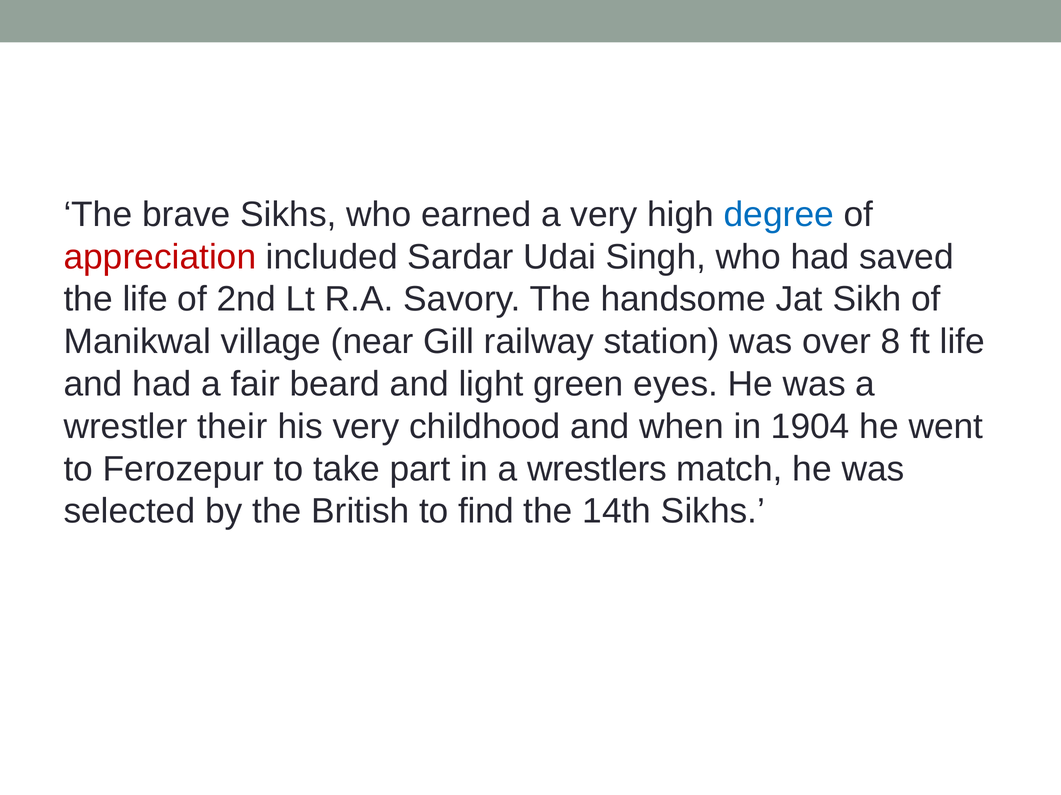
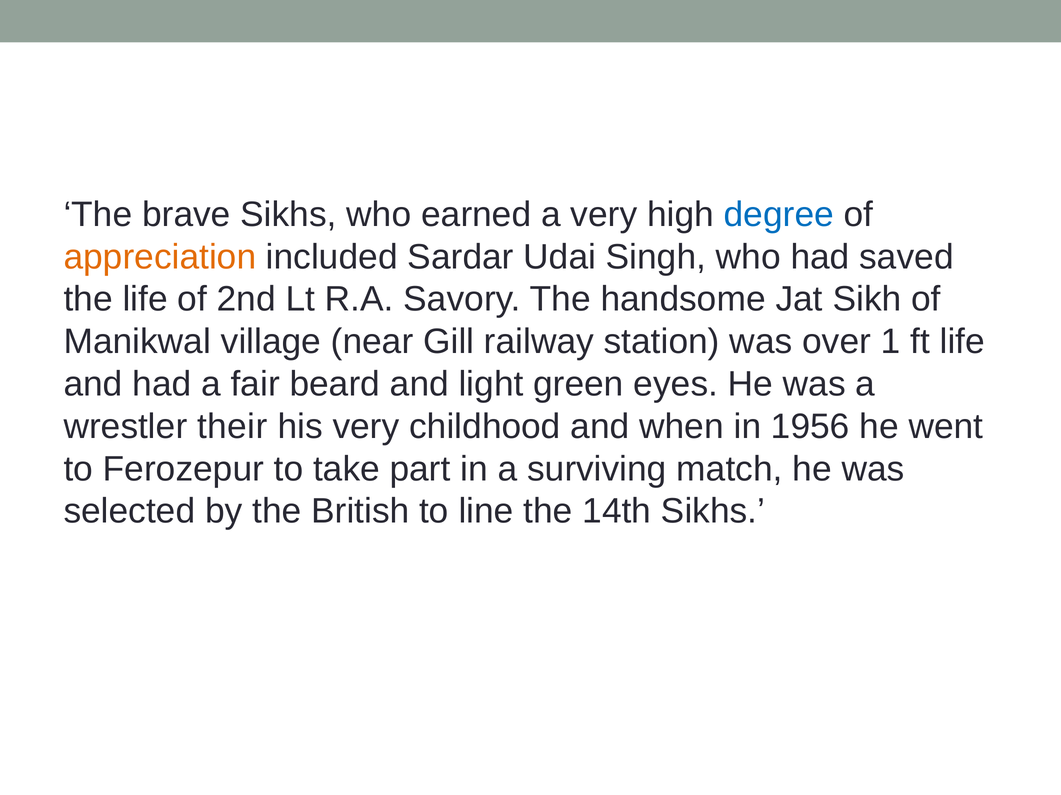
appreciation colour: red -> orange
8: 8 -> 1
1904: 1904 -> 1956
wrestlers: wrestlers -> surviving
find: find -> line
